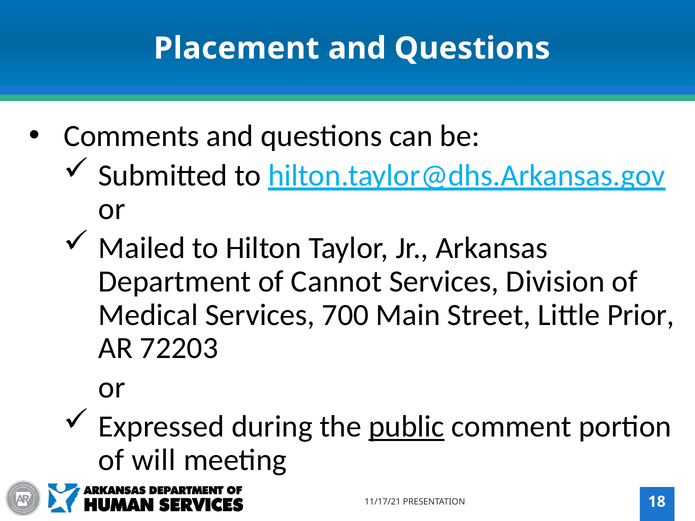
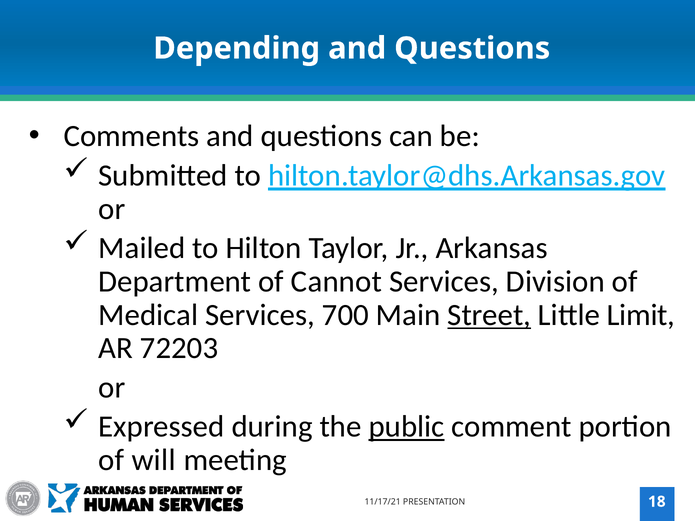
Placement: Placement -> Depending
Street underline: none -> present
Prior: Prior -> Limit
